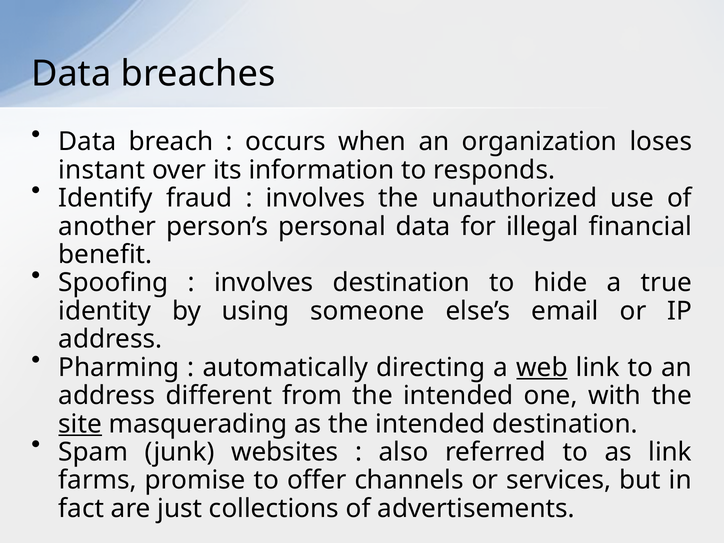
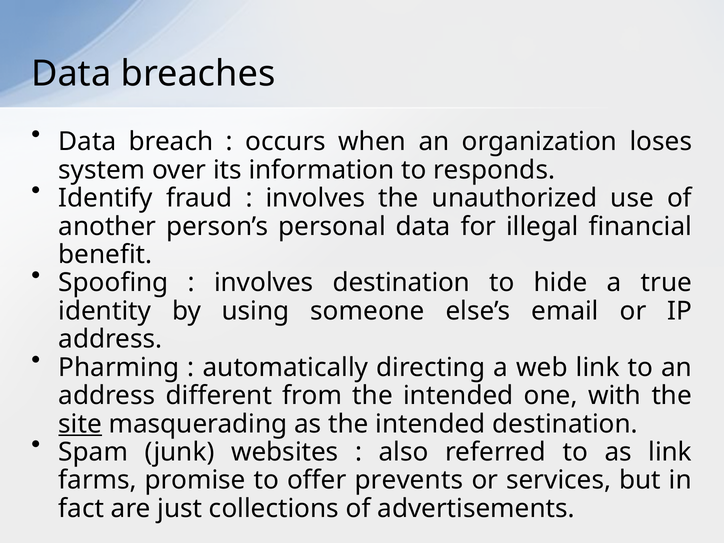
instant: instant -> system
web underline: present -> none
channels: channels -> prevents
